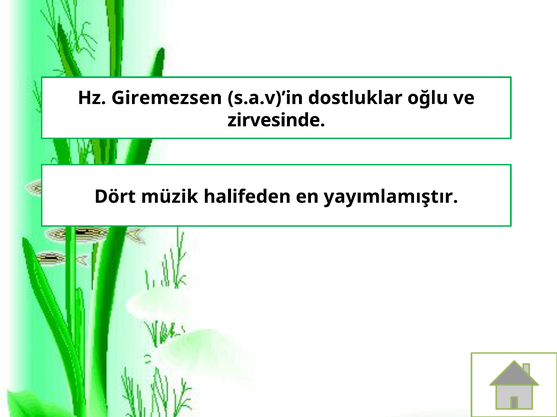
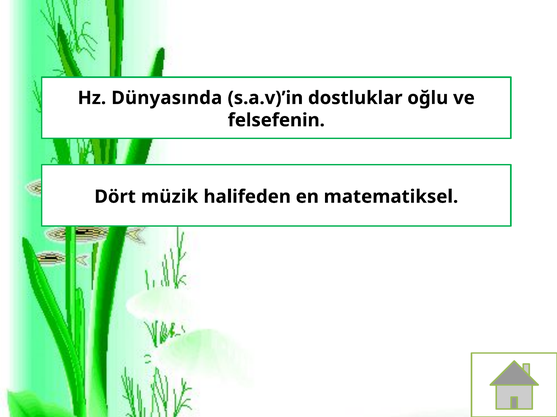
Giremezsen: Giremezsen -> Dünyasında
zirvesinde: zirvesinde -> felsefenin
yayımlamıştır: yayımlamıştır -> matematiksel
